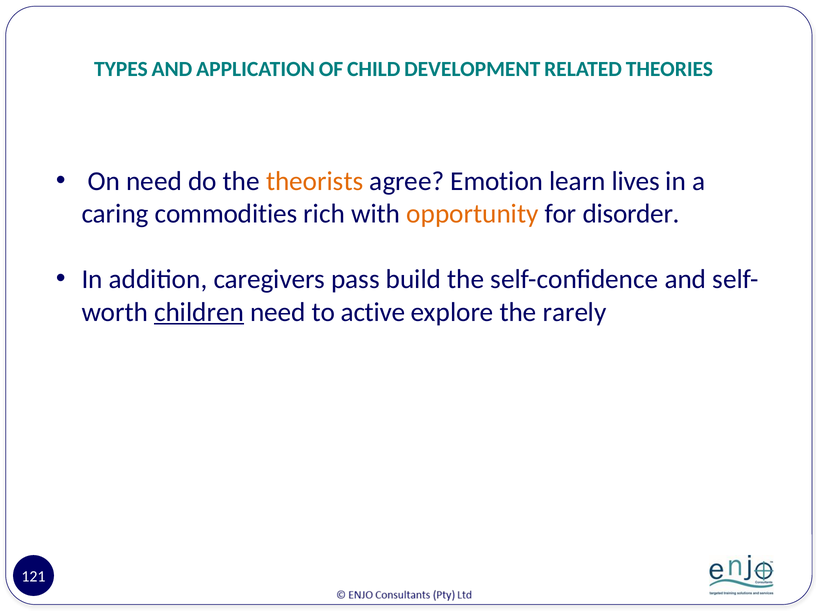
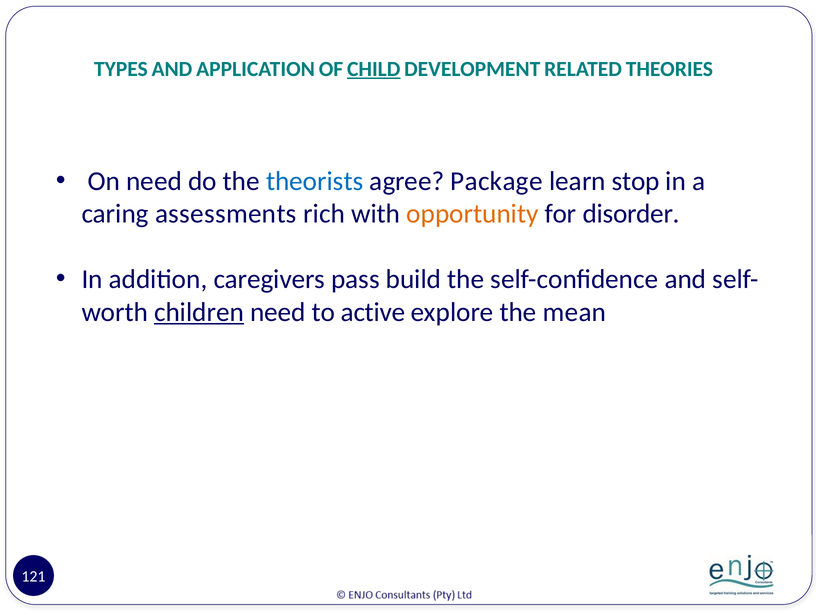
CHILD underline: none -> present
theorists colour: orange -> blue
Emotion: Emotion -> Package
lives: lives -> stop
commodities: commodities -> assessments
rarely: rarely -> mean
